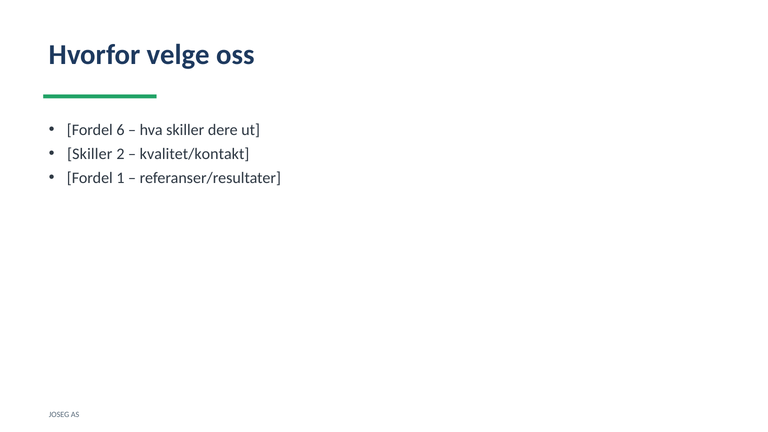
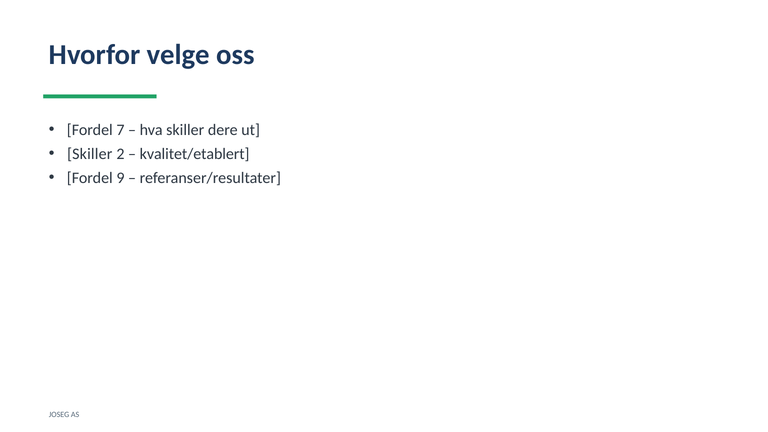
6: 6 -> 7
kvalitet/kontakt: kvalitet/kontakt -> kvalitet/etablert
1: 1 -> 9
